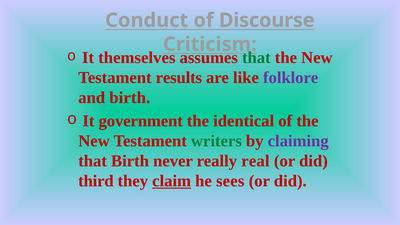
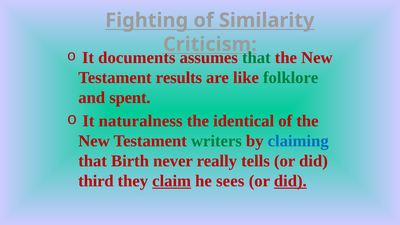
Conduct: Conduct -> Fighting
Discourse: Discourse -> Similarity
themselves: themselves -> documents
folklore colour: purple -> green
and birth: birth -> spent
government: government -> naturalness
claiming colour: purple -> blue
real: real -> tells
did at (290, 181) underline: none -> present
